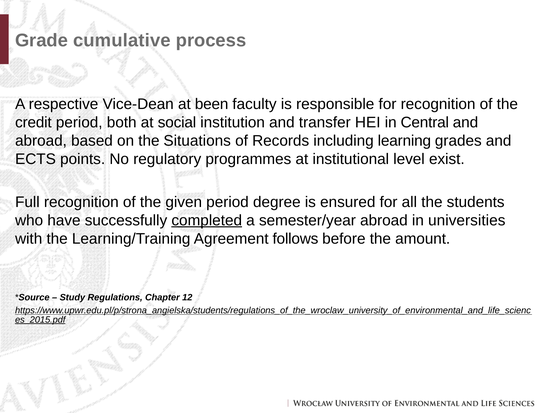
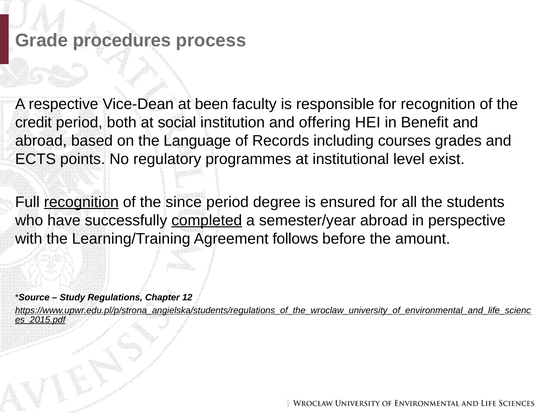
cumulative: cumulative -> procedures
transfer: transfer -> offering
Central: Central -> Benefit
Situations: Situations -> Language
learning: learning -> courses
recognition at (81, 202) underline: none -> present
given: given -> since
universities: universities -> perspective
